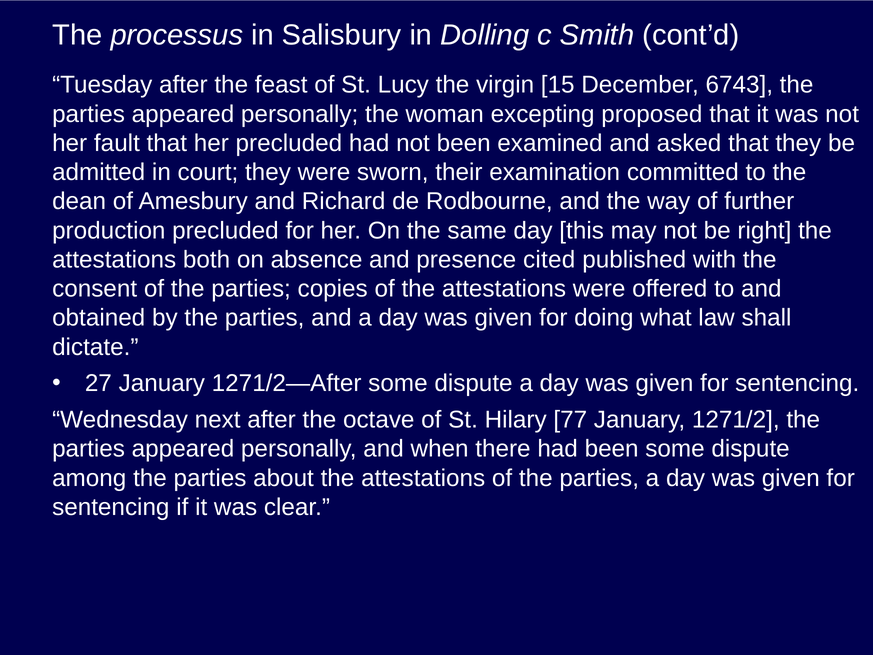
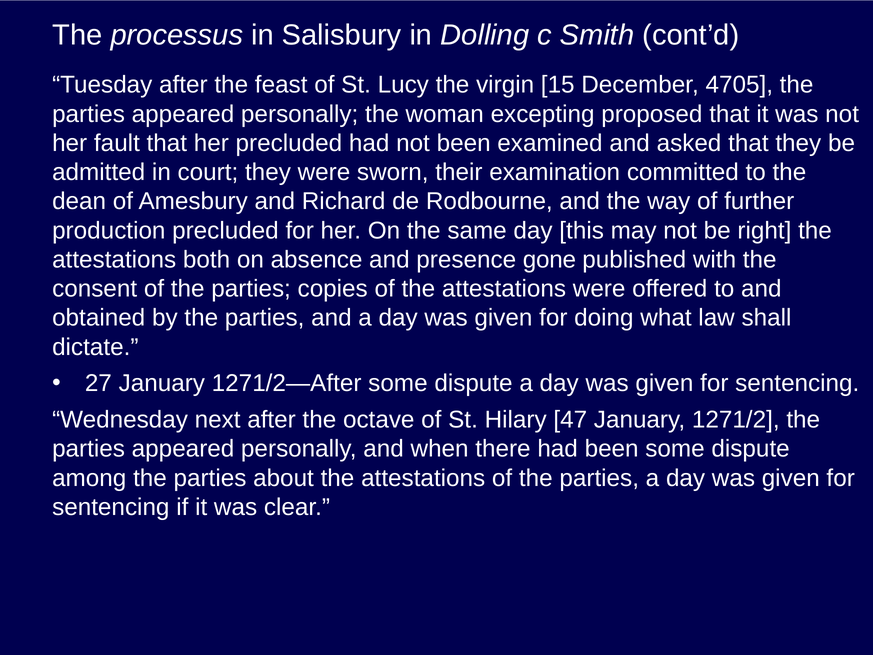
6743: 6743 -> 4705
cited: cited -> gone
77: 77 -> 47
